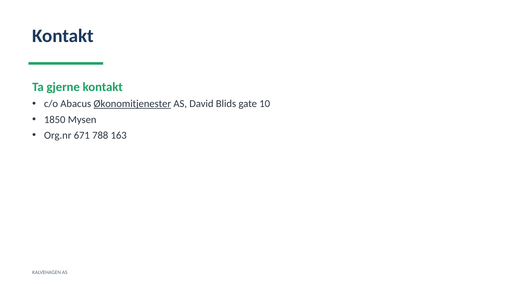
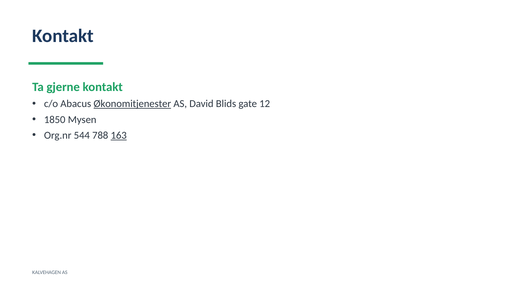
10: 10 -> 12
671: 671 -> 544
163 underline: none -> present
